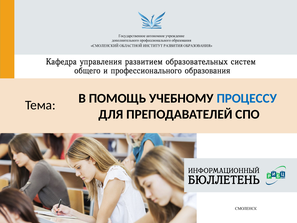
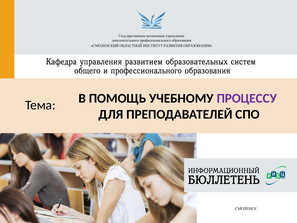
ПРОЦЕССУ colour: blue -> purple
